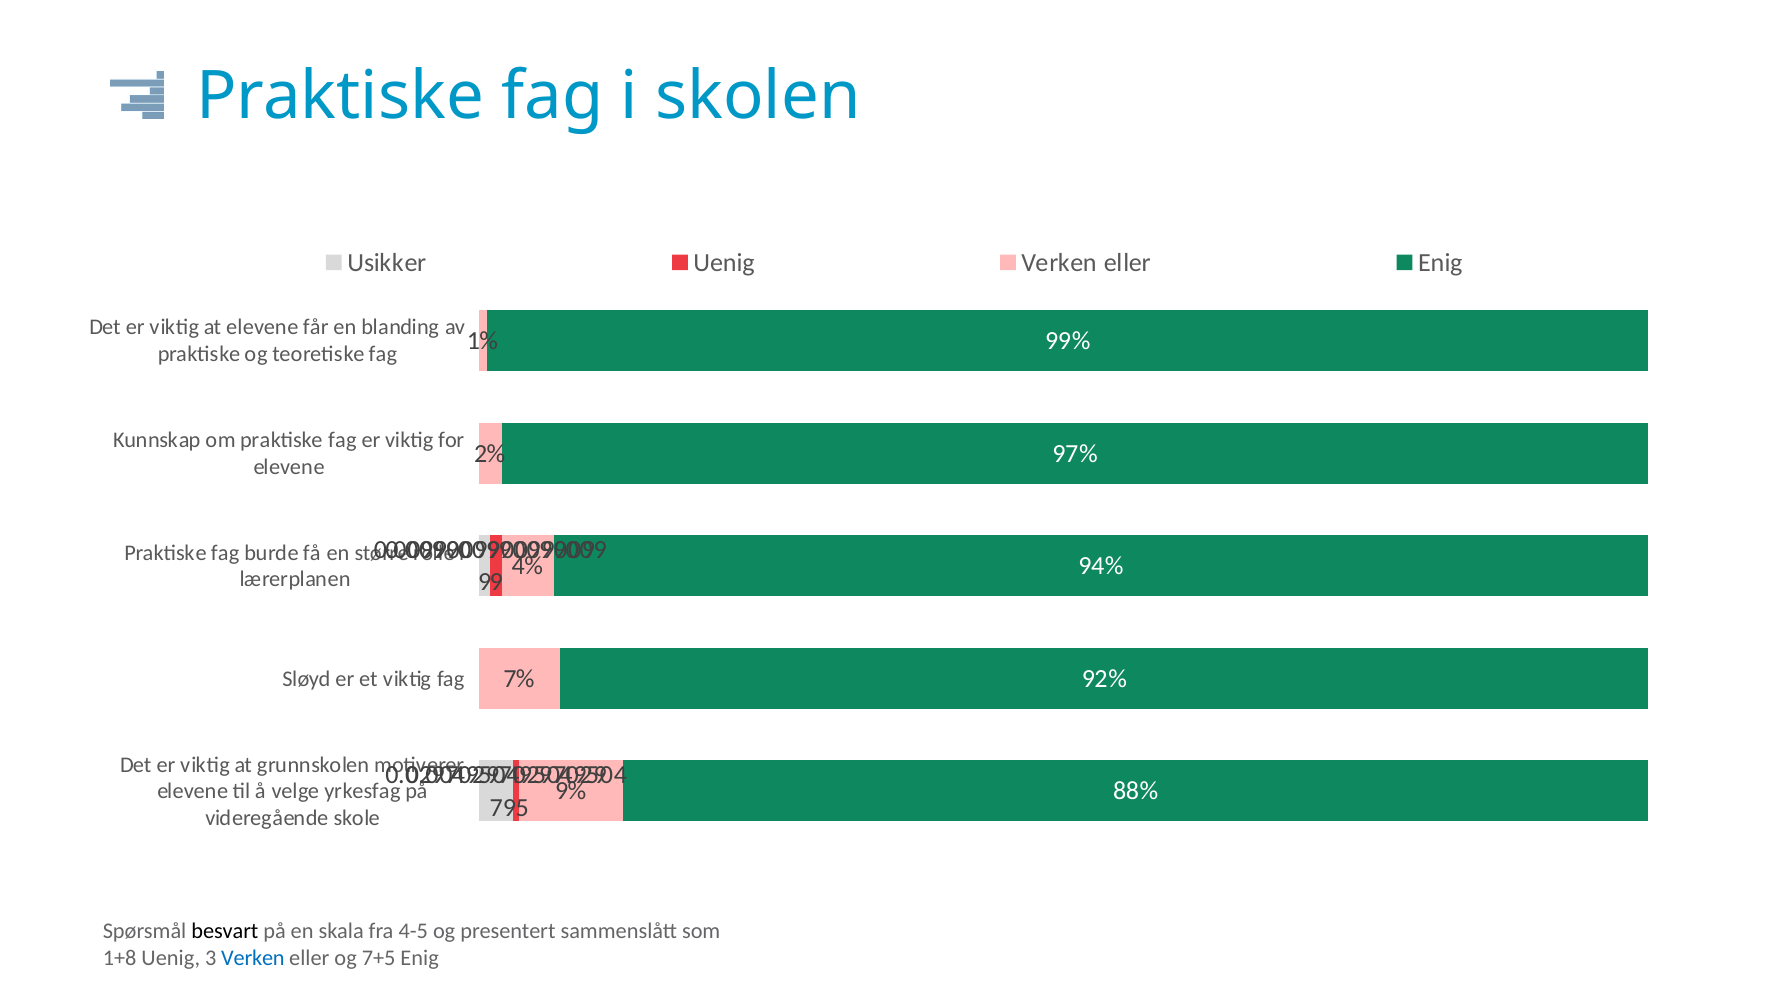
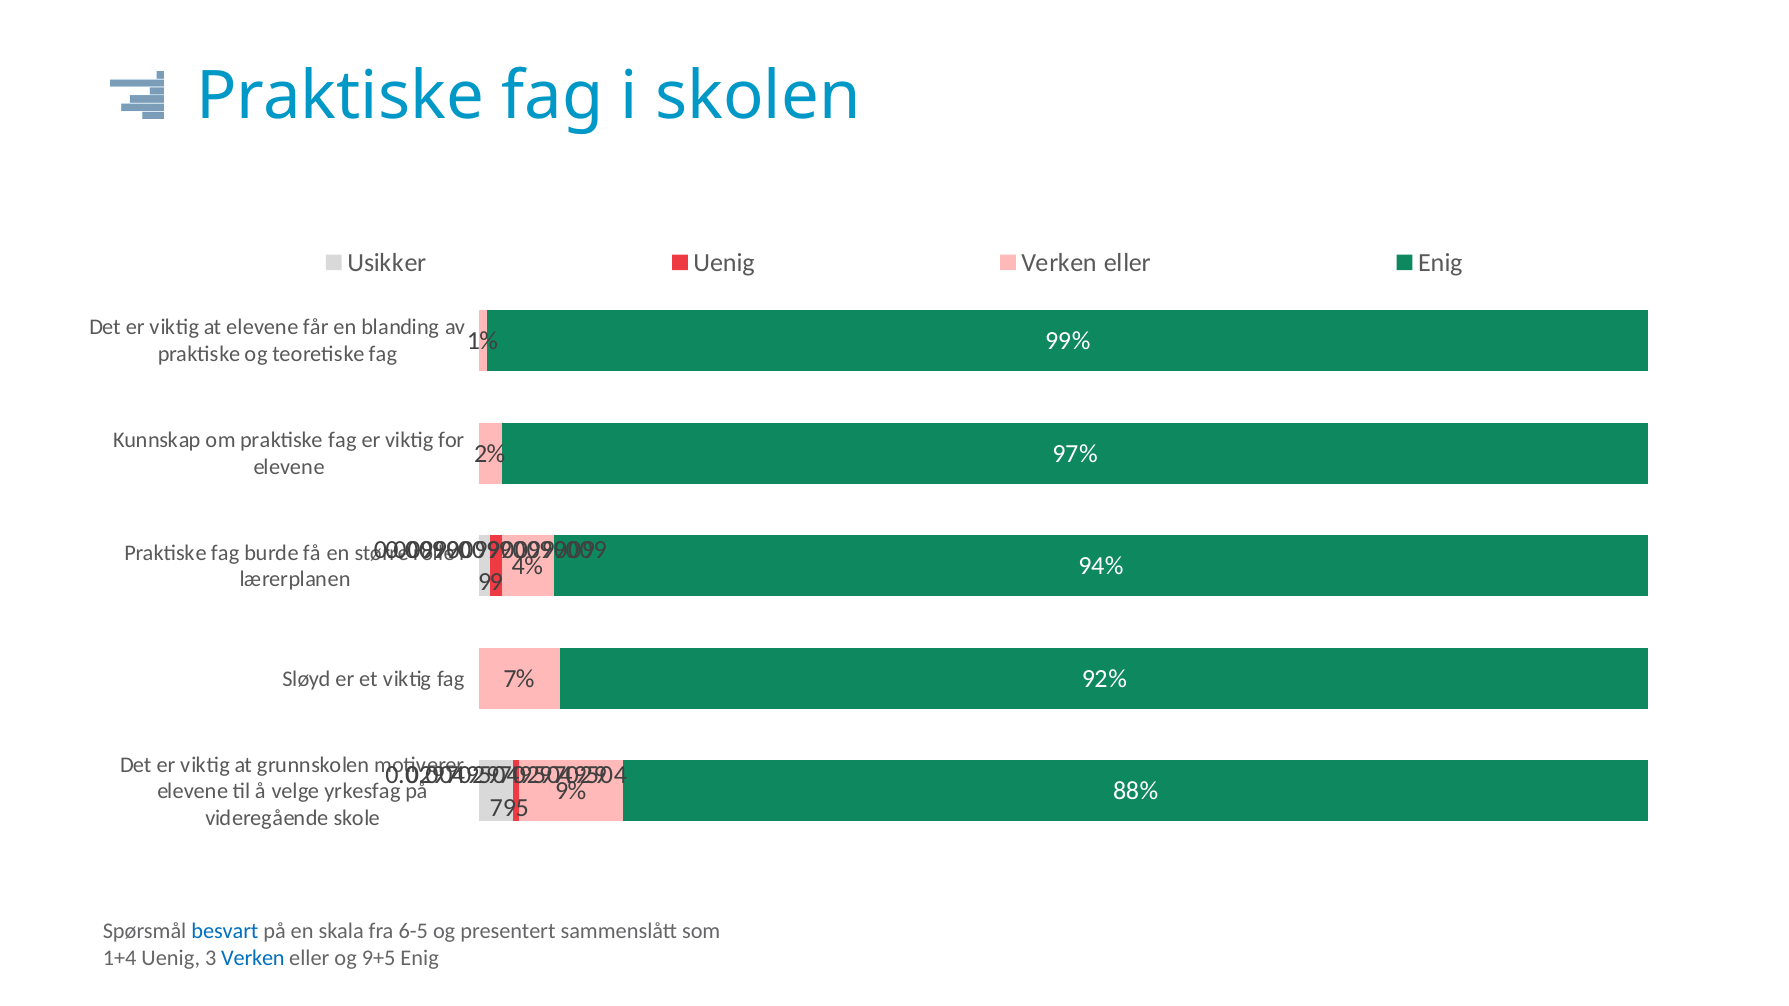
besvart colour: black -> blue
4-5: 4-5 -> 6-5
1+8: 1+8 -> 1+4
7+5: 7+5 -> 9+5
